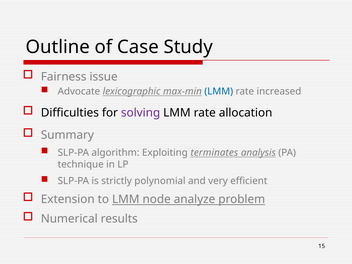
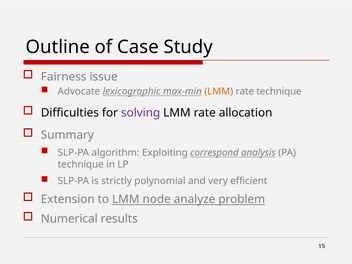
LMM at (219, 91) colour: blue -> orange
rate increased: increased -> technique
terminates: terminates -> correspond
